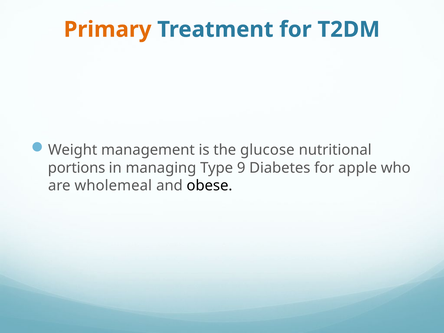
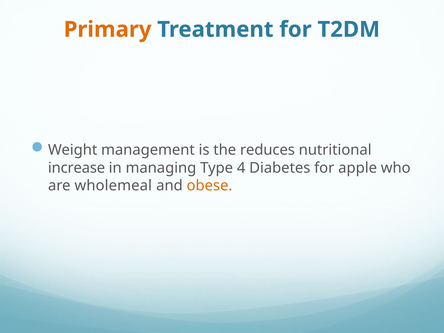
glucose: glucose -> reduces
portions: portions -> increase
9: 9 -> 4
obese colour: black -> orange
